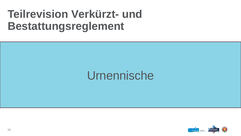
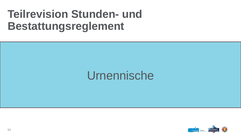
Verkürzt-: Verkürzt- -> Stunden-
